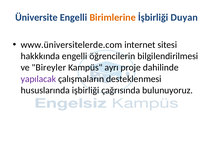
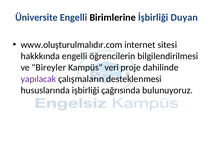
Birimlerine colour: orange -> black
www.üniversitelerde.com: www.üniversitelerde.com -> www.oluşturulmalıdır.com
ayrı: ayrı -> veri
